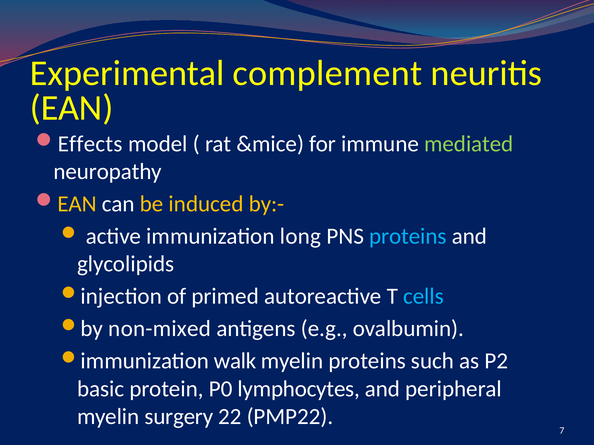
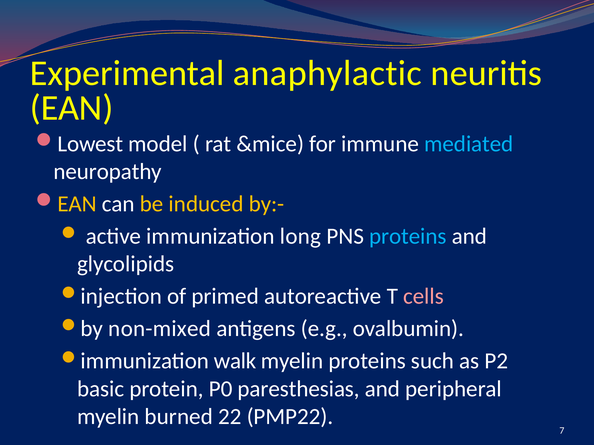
complement: complement -> anaphylactic
Effects: Effects -> Lowest
mediated colour: light green -> light blue
cells colour: light blue -> pink
lymphocytes: lymphocytes -> paresthesias
surgery: surgery -> burned
